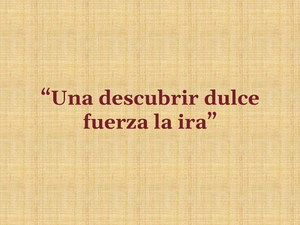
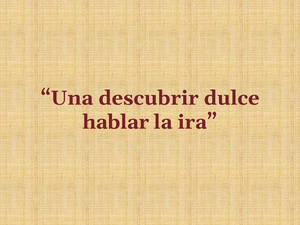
fuerza: fuerza -> hablar
